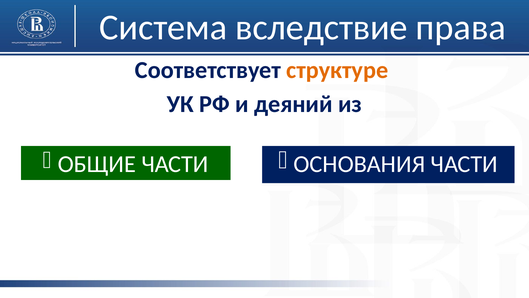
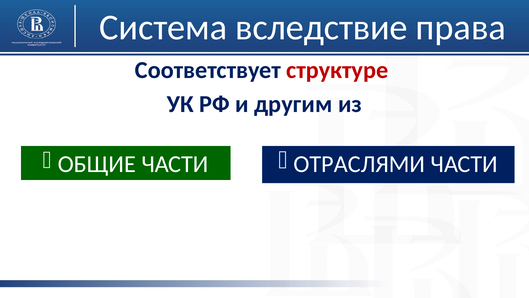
структуре colour: orange -> red
деяний: деяний -> другим
ОСНОВАНИЯ: ОСНОВАНИЯ -> ОТРАСЛЯМИ
